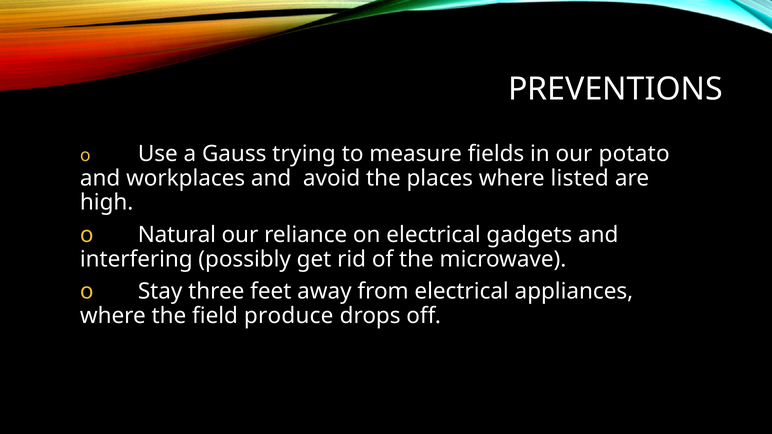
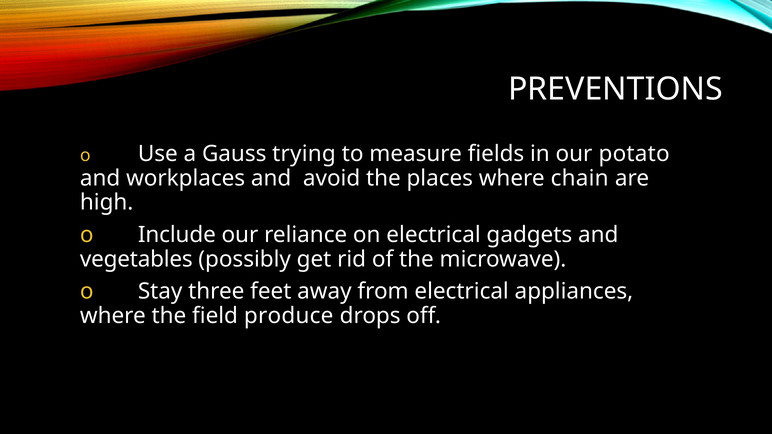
listed: listed -> chain
Natural: Natural -> Include
interfering: interfering -> vegetables
